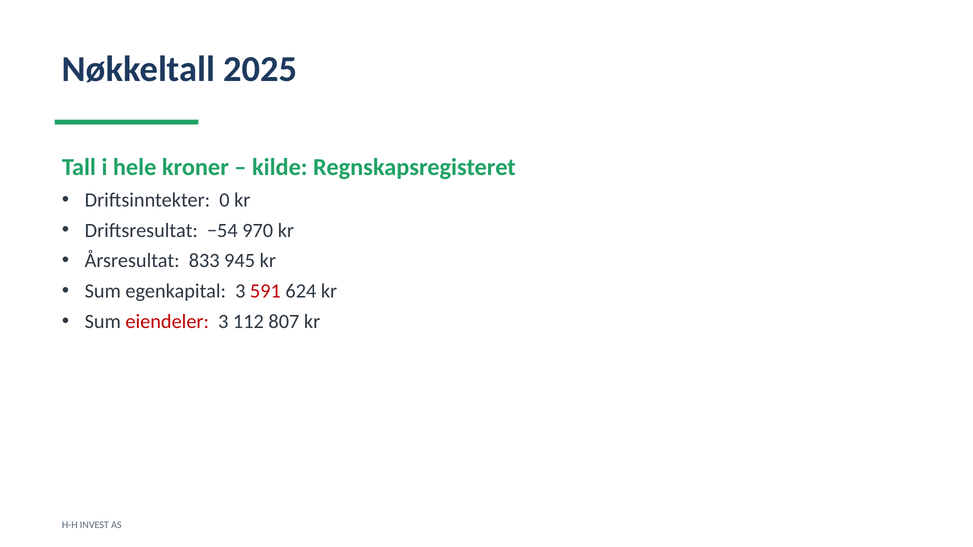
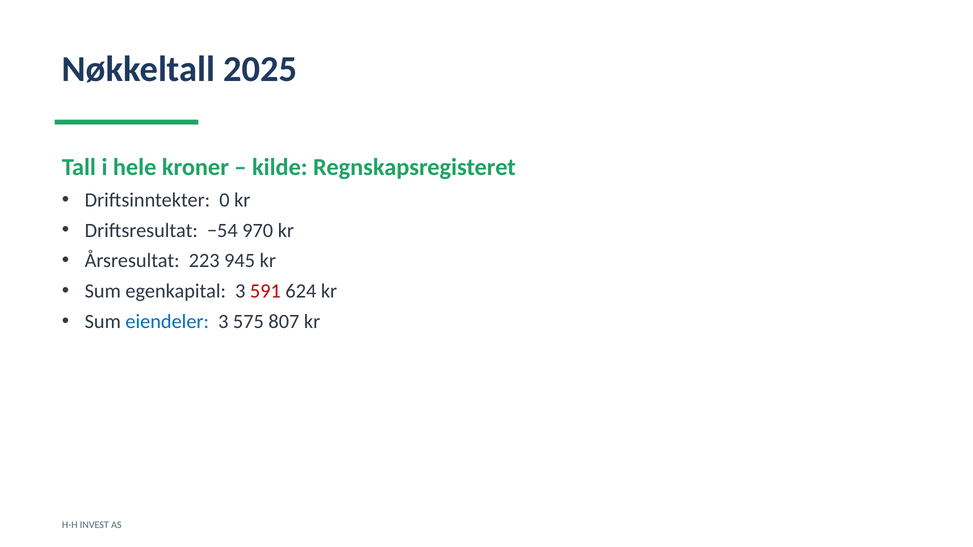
833: 833 -> 223
eiendeler colour: red -> blue
112: 112 -> 575
